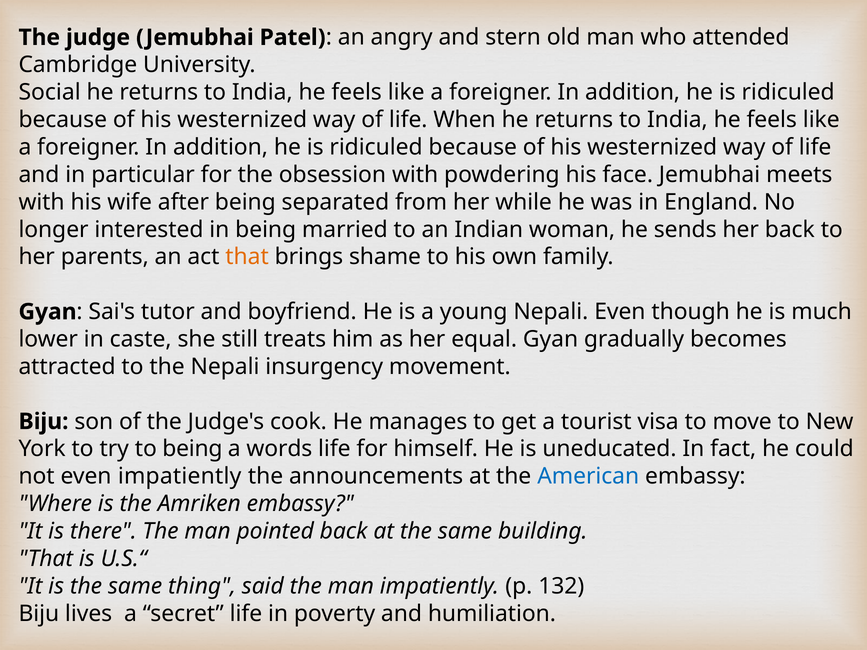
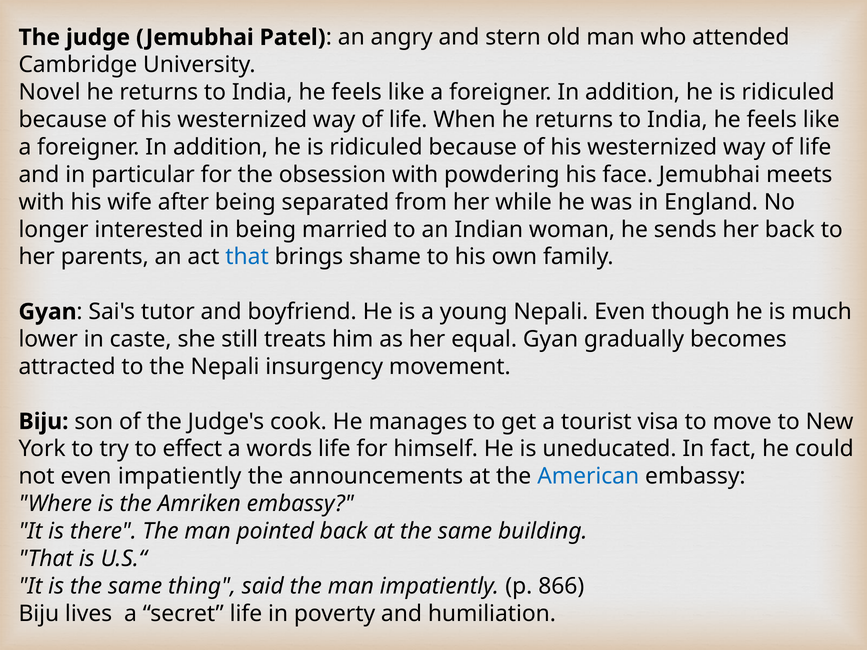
Social: Social -> Novel
that at (247, 257) colour: orange -> blue
to being: being -> effect
132: 132 -> 866
